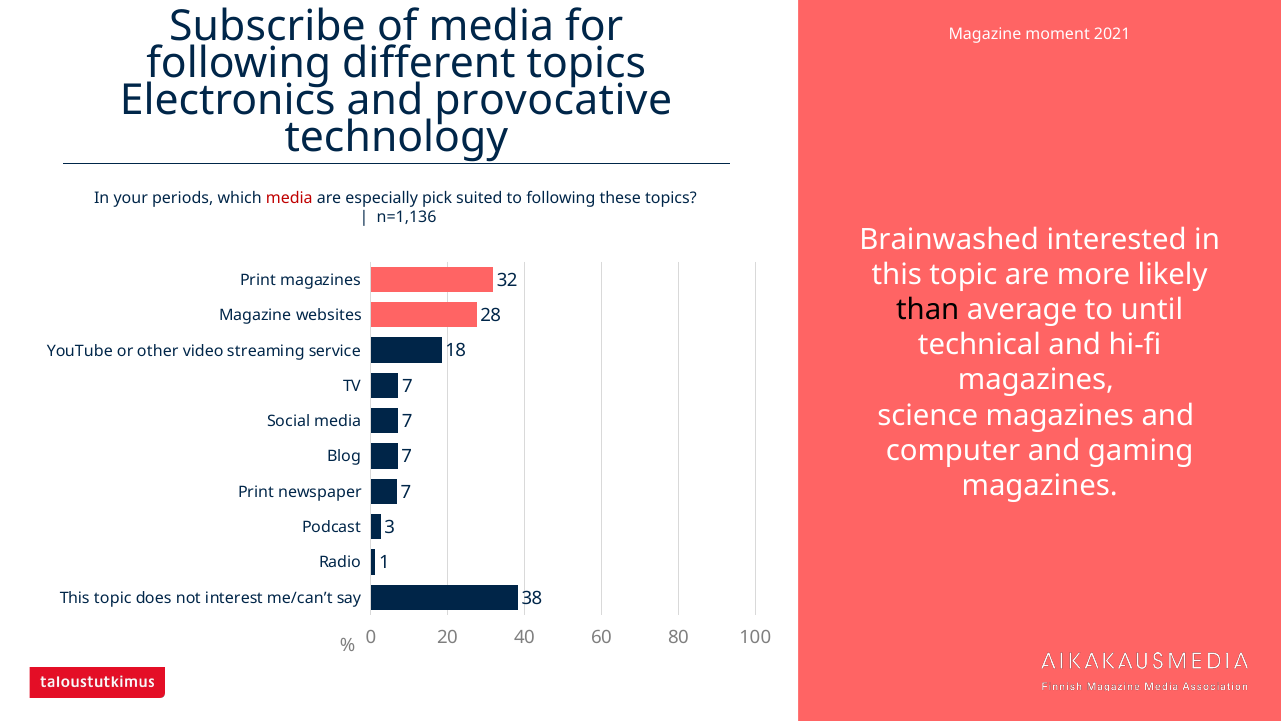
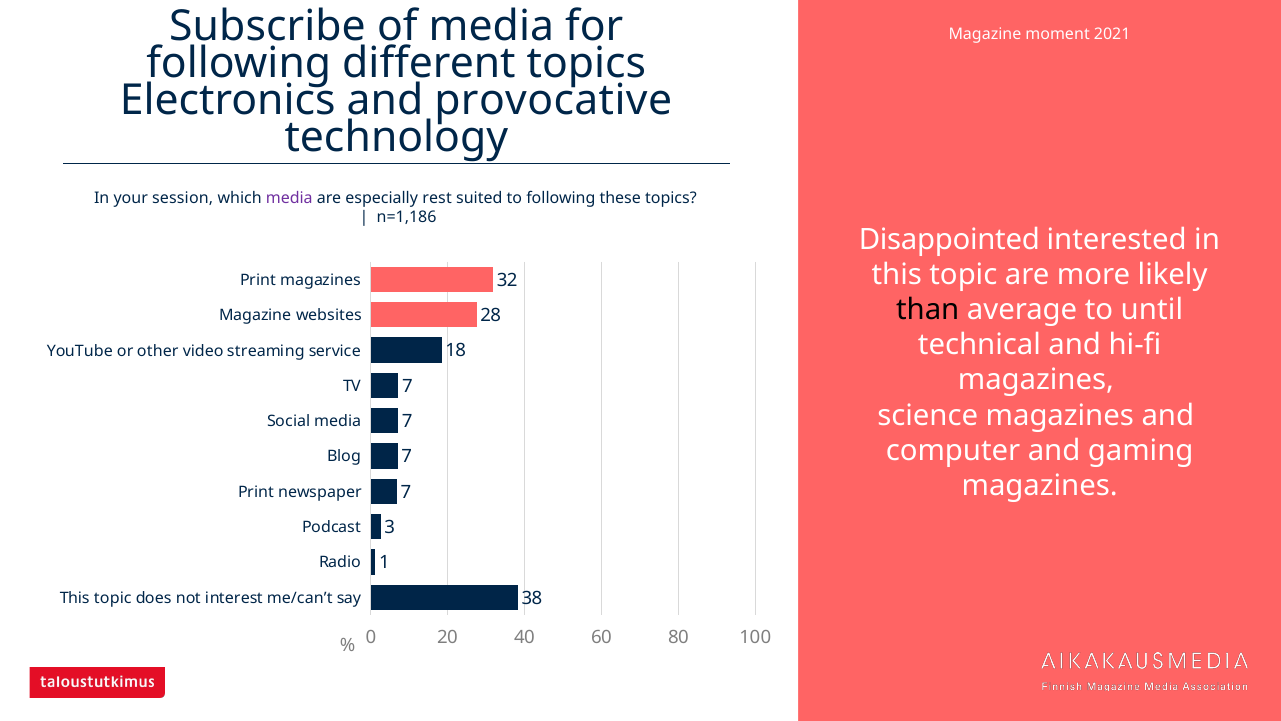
periods: periods -> session
media at (289, 198) colour: red -> purple
pick: pick -> rest
n=1,136: n=1,136 -> n=1,186
Brainwashed: Brainwashed -> Disappointed
